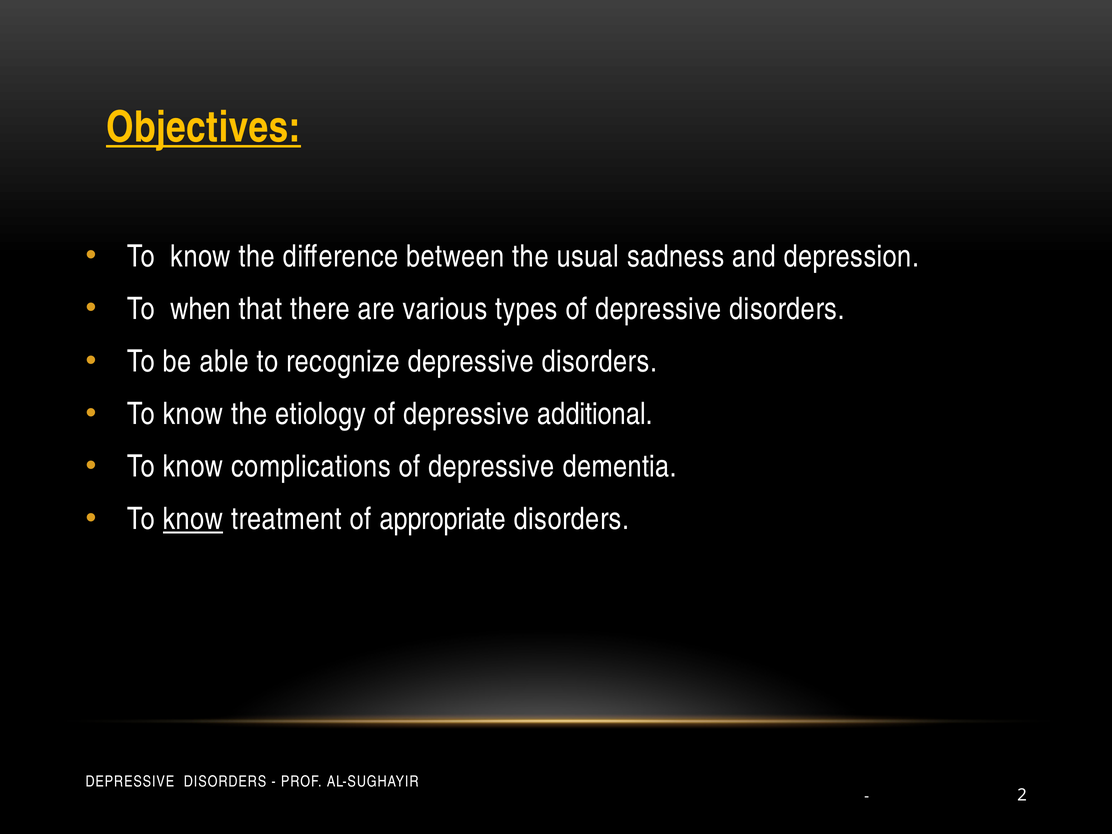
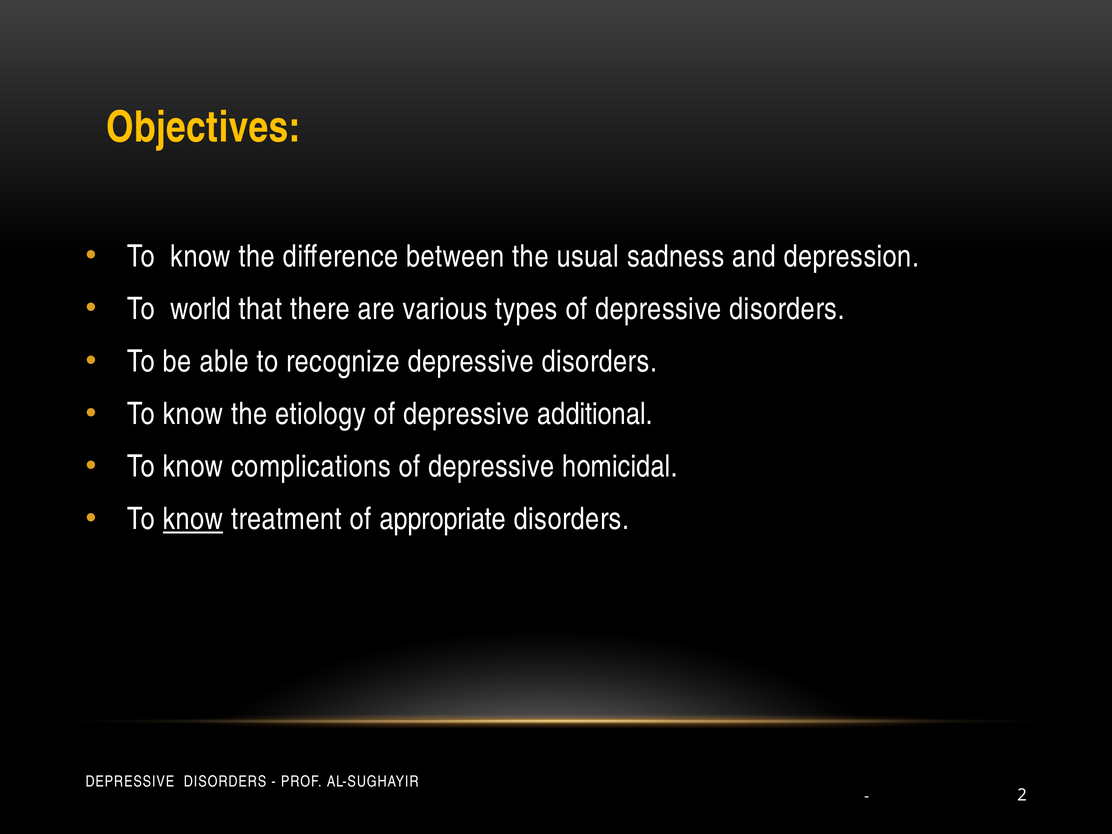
Objectives underline: present -> none
when: when -> world
dementia: dementia -> homicidal
